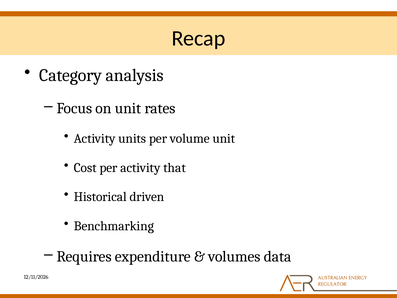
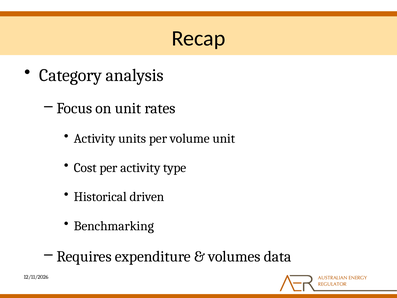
that: that -> type
